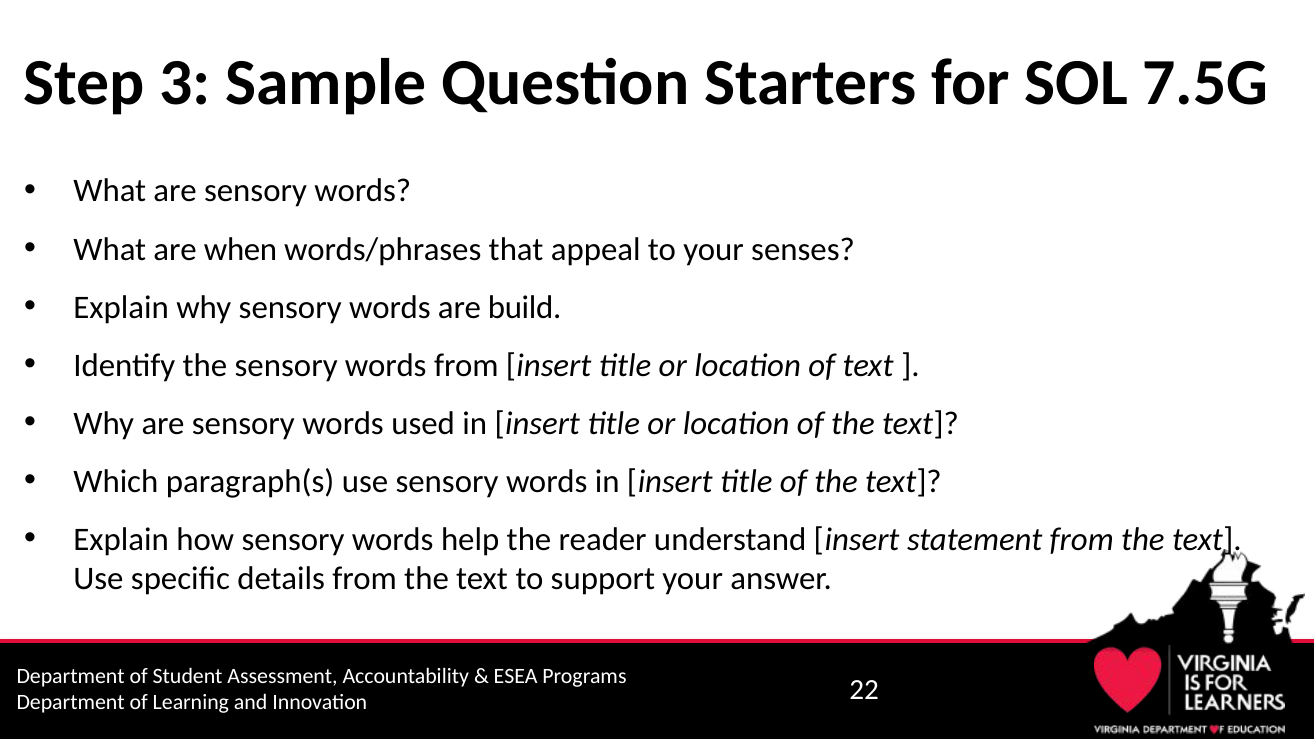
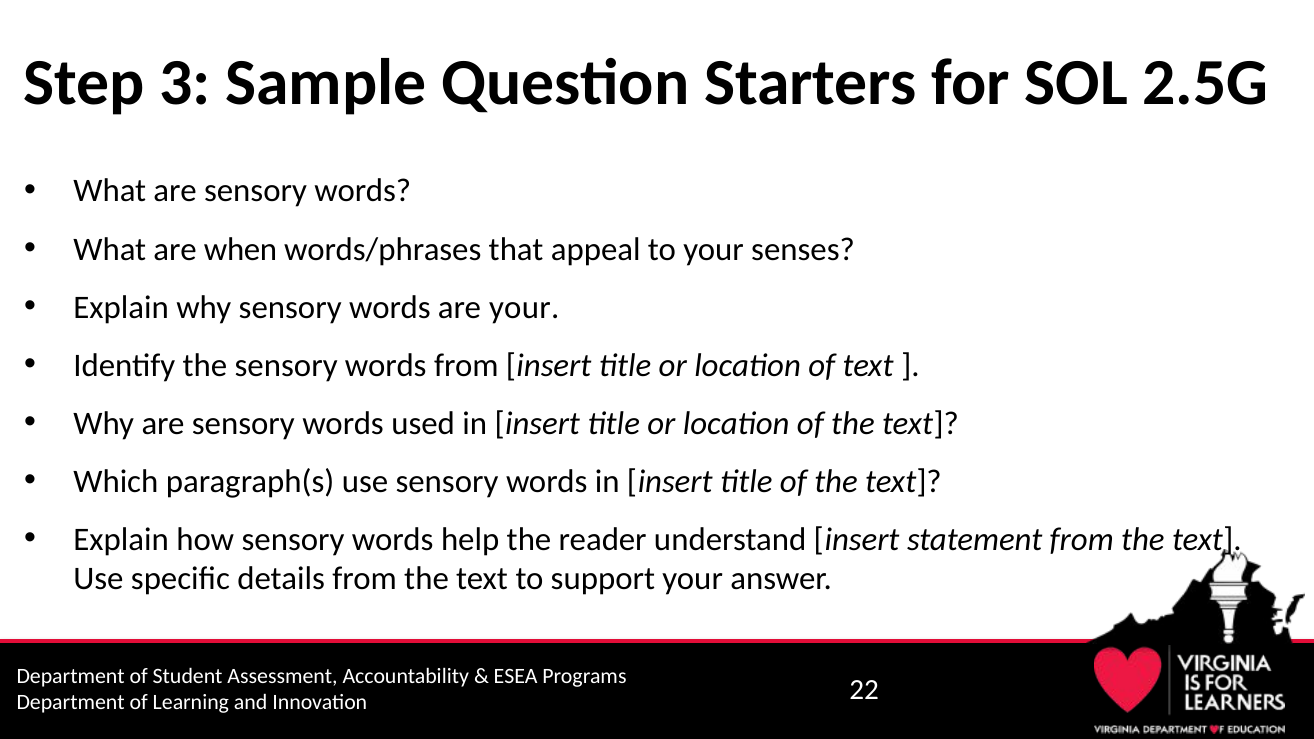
7.5G: 7.5G -> 2.5G
are build: build -> your
